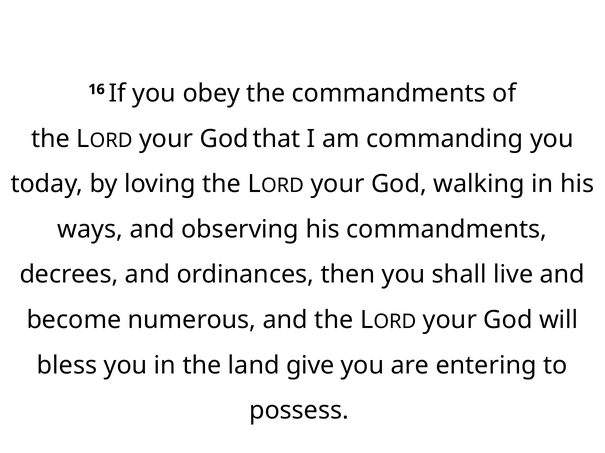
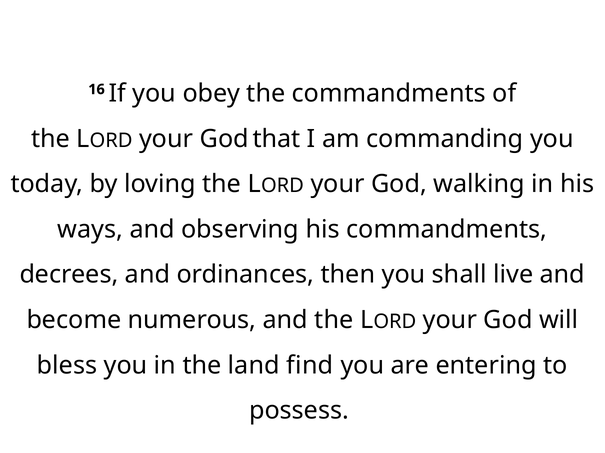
give: give -> find
